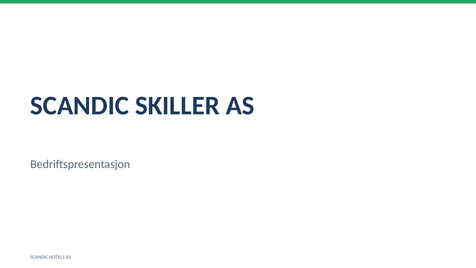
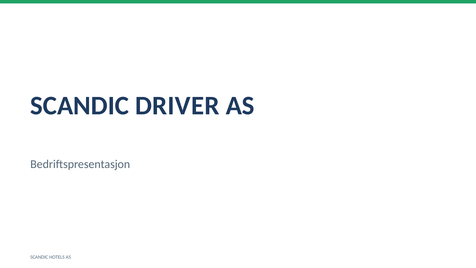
SKILLER: SKILLER -> DRIVER
